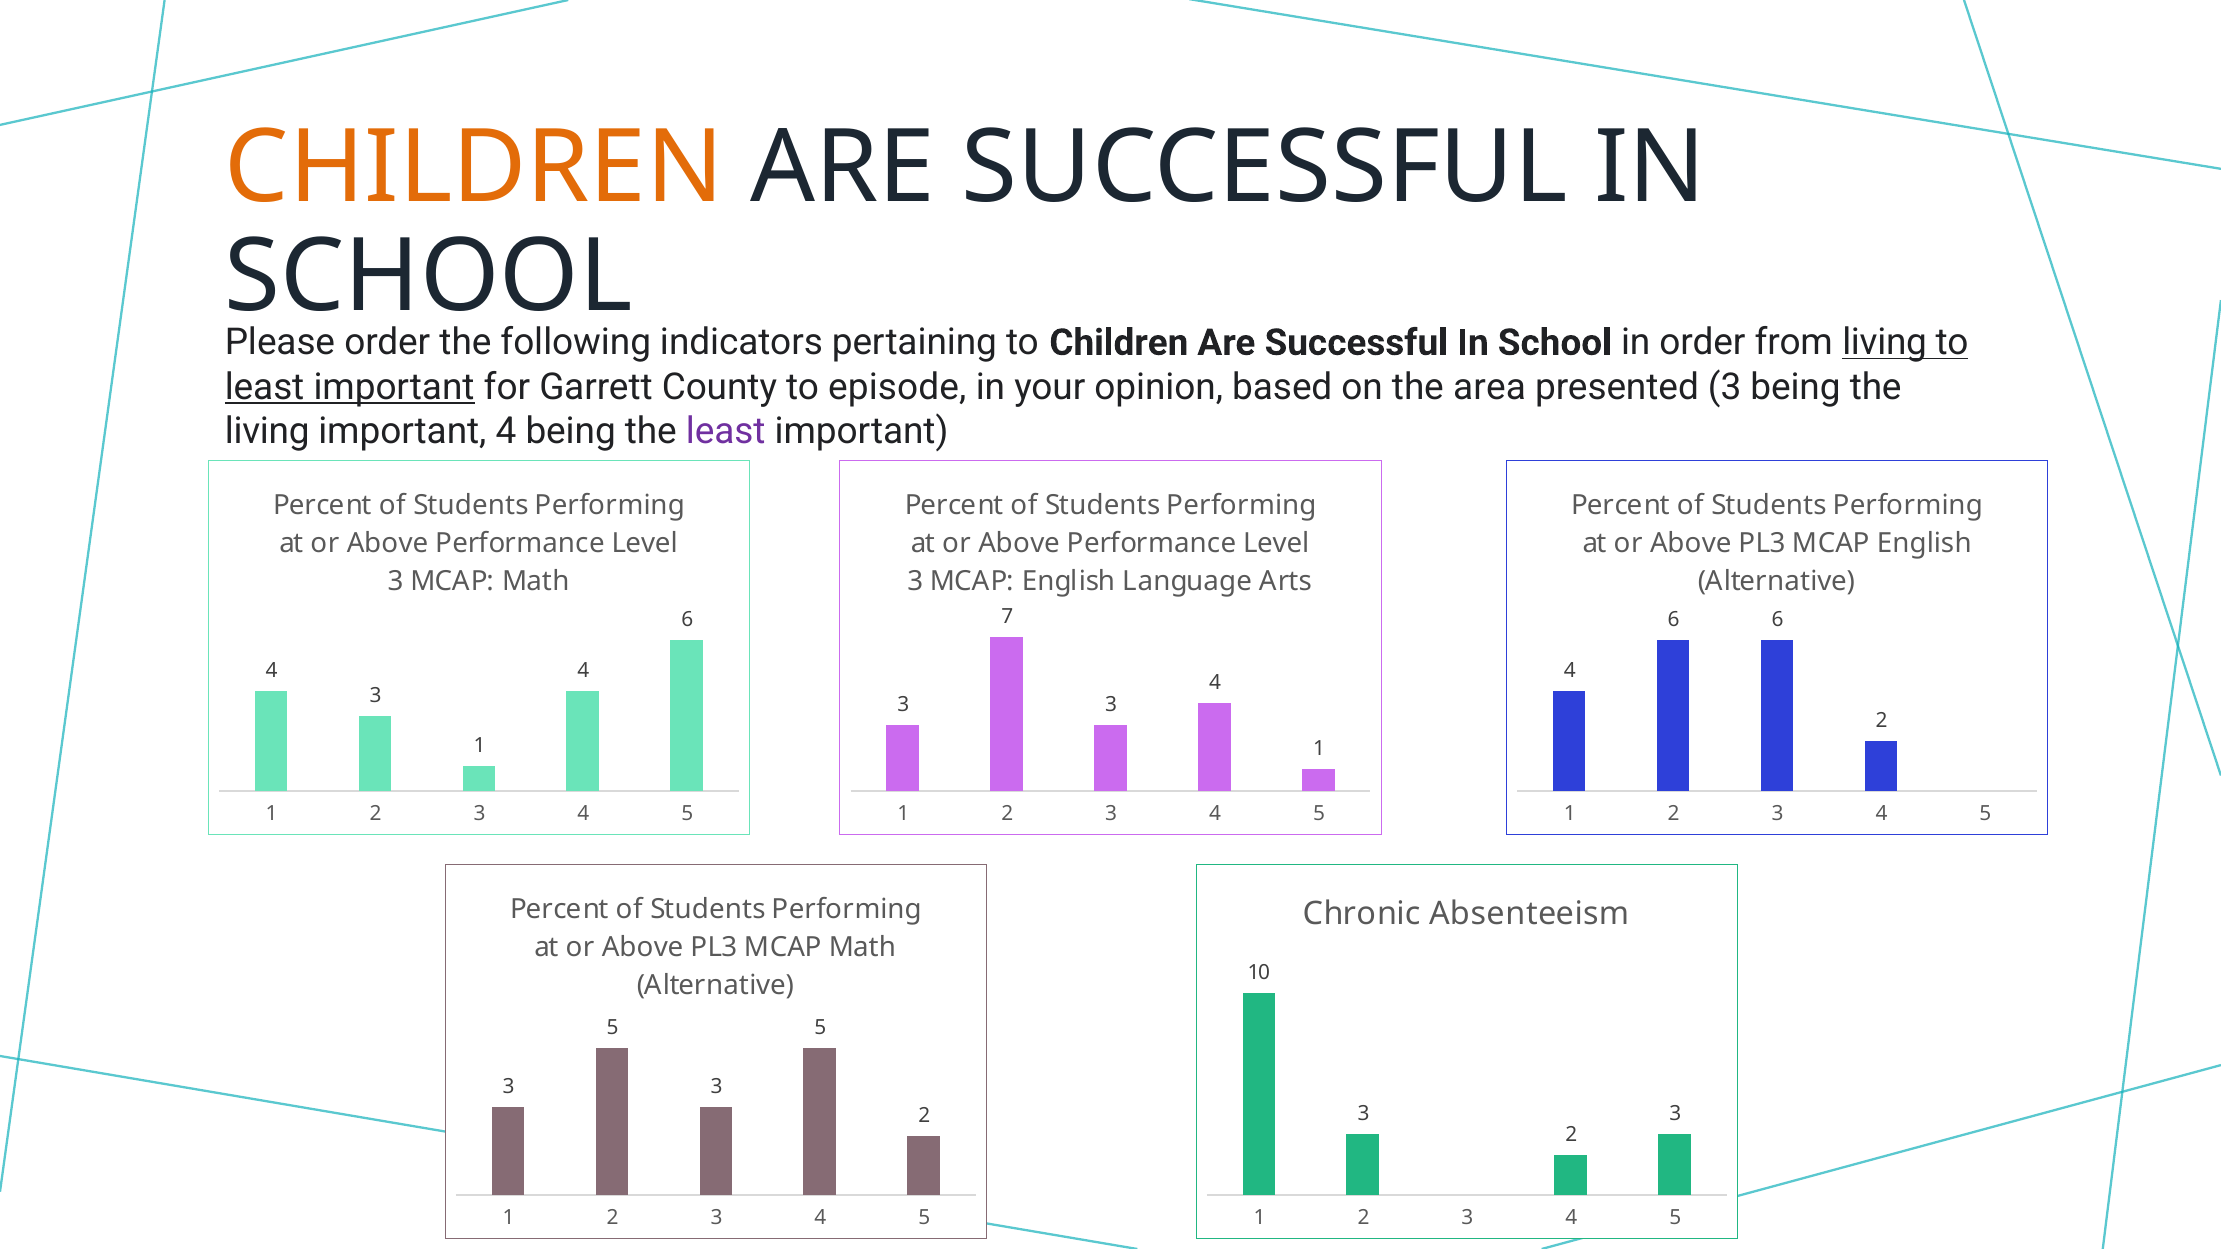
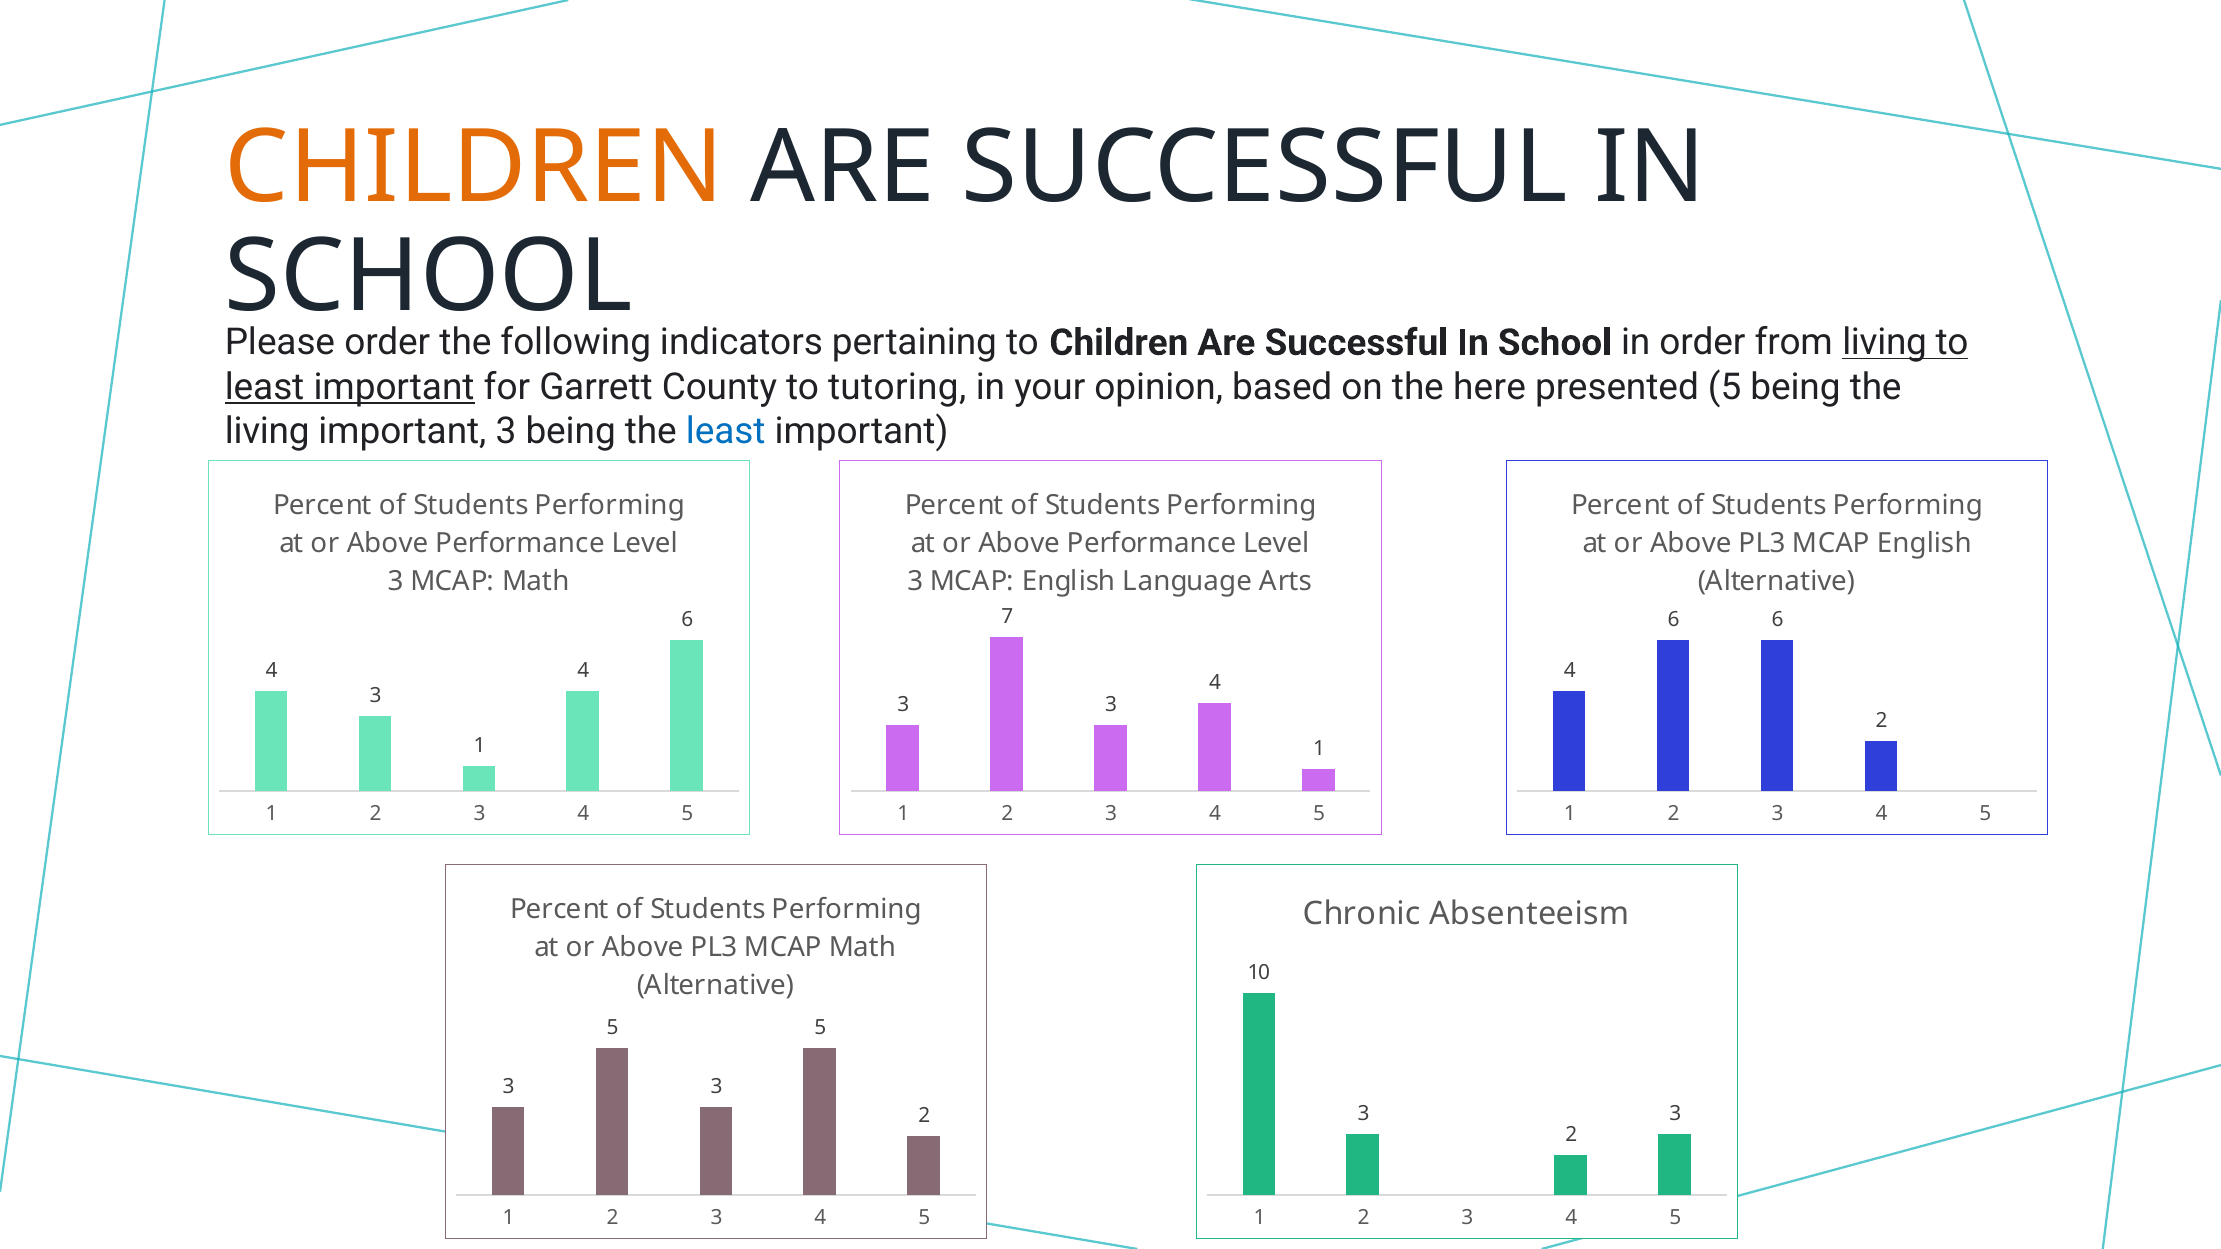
episode: episode -> tutoring
area: area -> here
presented 3: 3 -> 5
important 4: 4 -> 3
least at (726, 432) colour: purple -> blue
